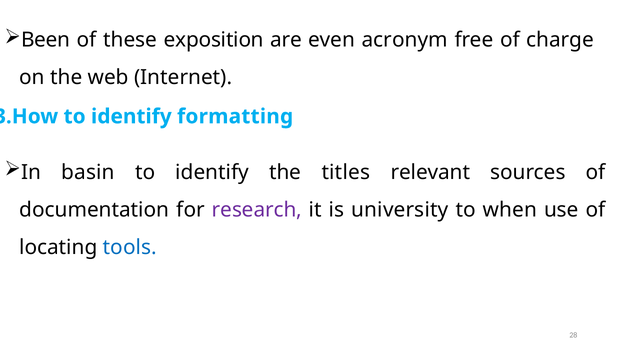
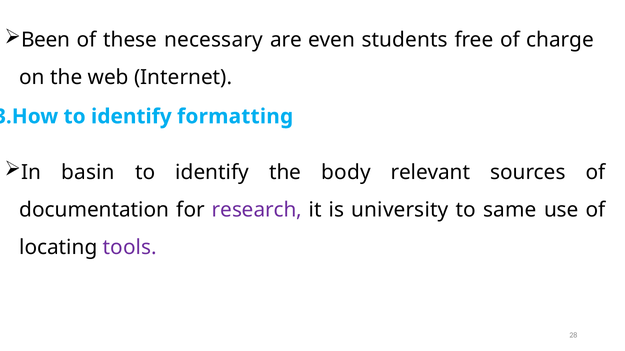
exposition: exposition -> necessary
acronym: acronym -> students
titles: titles -> body
when: when -> same
tools colour: blue -> purple
